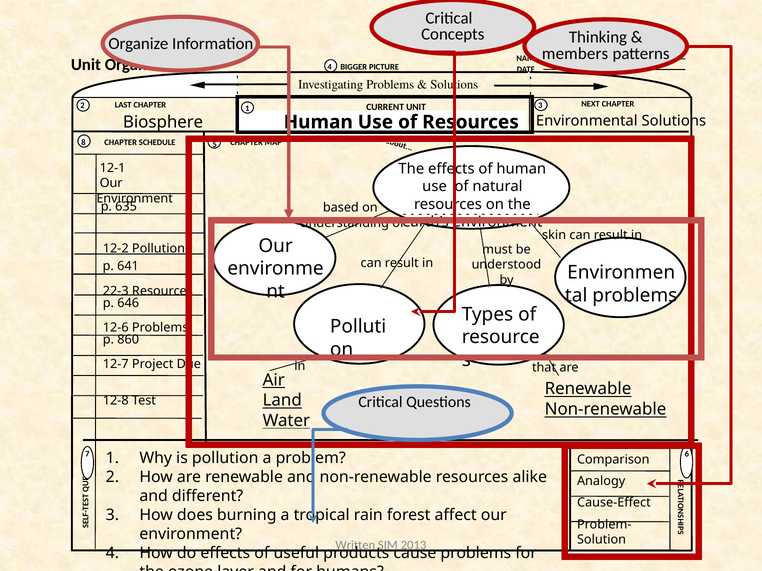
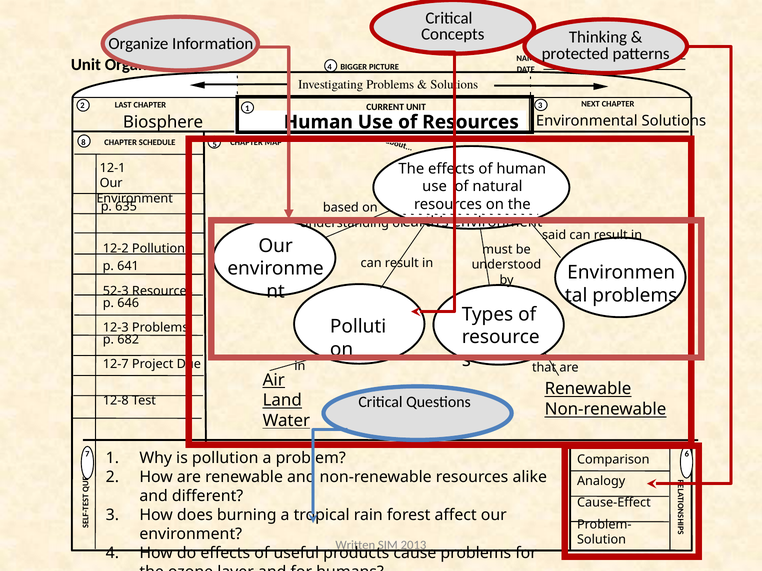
members: members -> protected
skin: skin -> said
22-3: 22-3 -> 52-3
12-6: 12-6 -> 12-3
860: 860 -> 682
